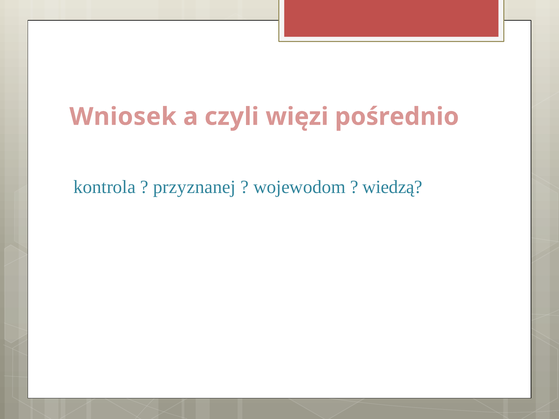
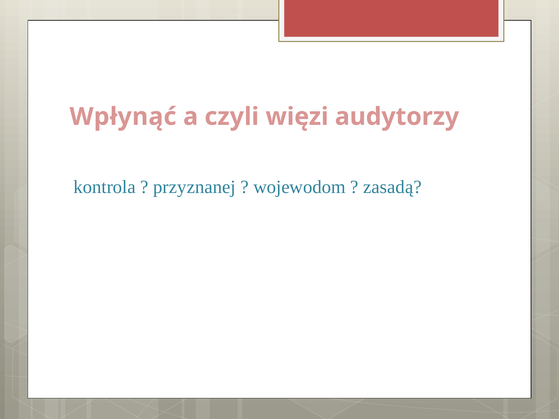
Wniosek: Wniosek -> Wpłynąć
pośrednio: pośrednio -> audytorzy
wiedzą: wiedzą -> zasadą
